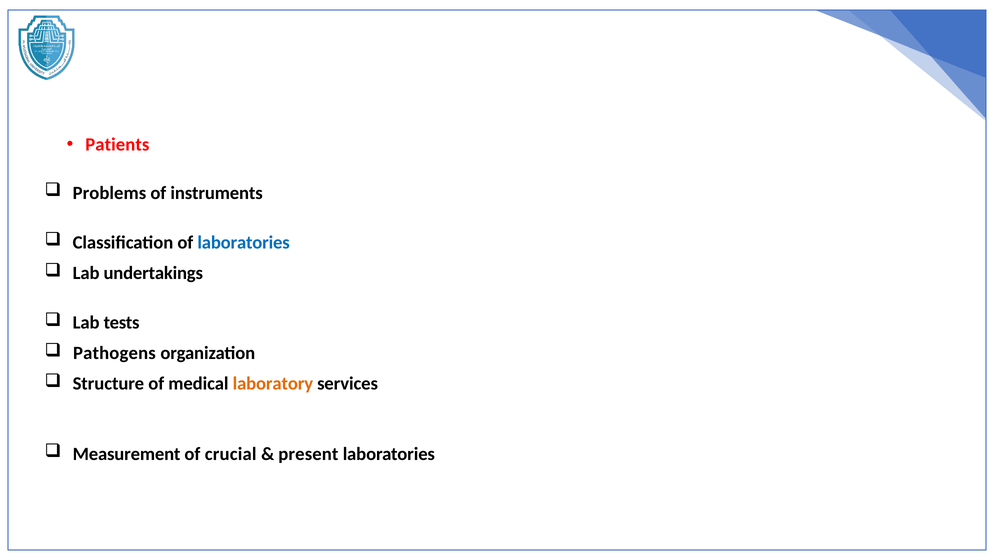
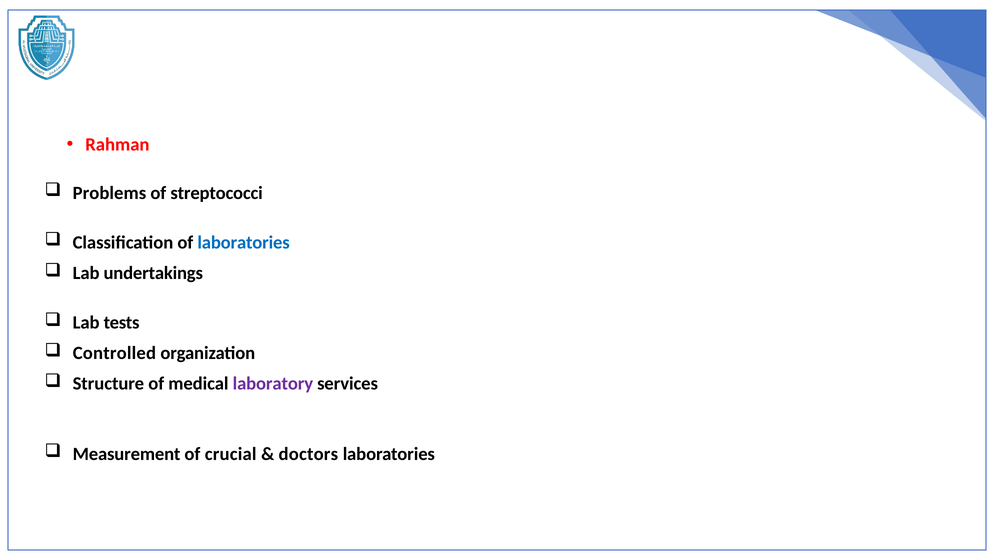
Patients: Patients -> Rahman
instruments: instruments -> streptococci
Pathogens: Pathogens -> Controlled
laboratory colour: orange -> purple
present: present -> doctors
